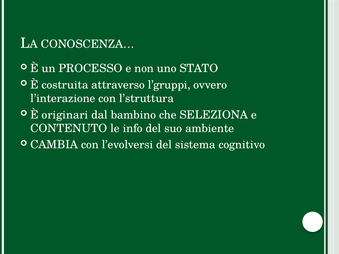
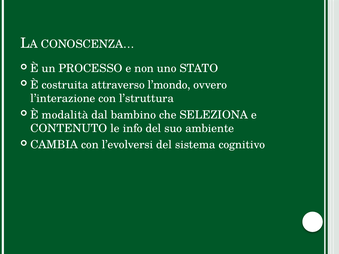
l’gruppi: l’gruppi -> l’mondo
originari: originari -> modalità
